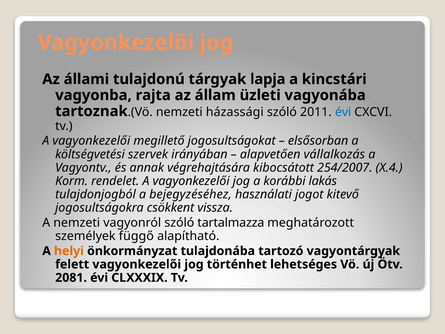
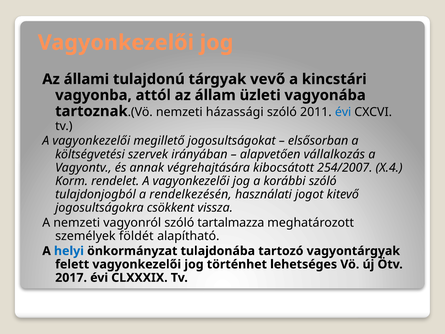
lapja: lapja -> vevő
rajta: rajta -> attól
korábbi lakás: lakás -> szóló
bejegyzéséhez: bejegyzéséhez -> rendelkezésén
függő: függő -> földét
helyi colour: orange -> blue
2081: 2081 -> 2017
